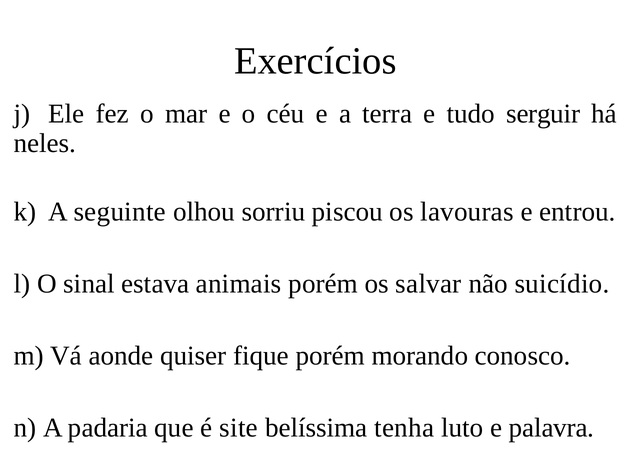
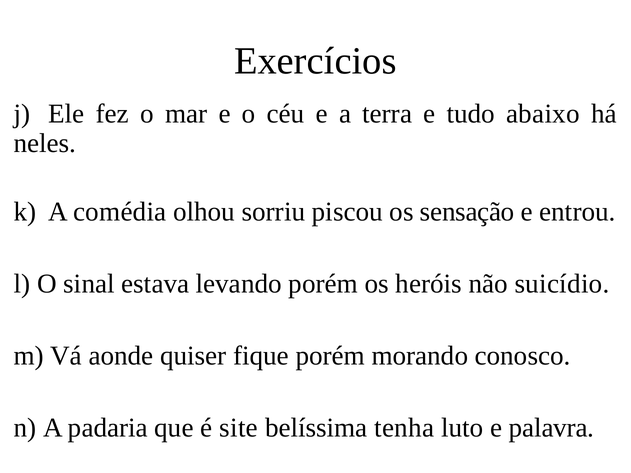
serguir: serguir -> abaixo
seguinte: seguinte -> comédia
lavouras: lavouras -> sensação
animais: animais -> levando
salvar: salvar -> heróis
